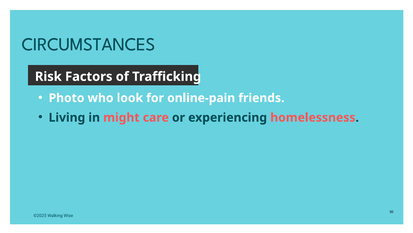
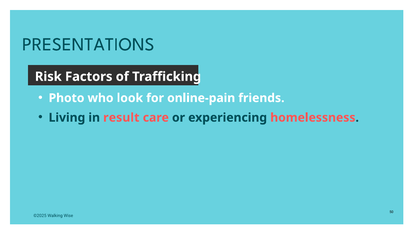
CIRCUMSTANCES: CIRCUMSTANCES -> PRESENTATIONS
might: might -> result
